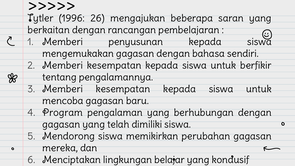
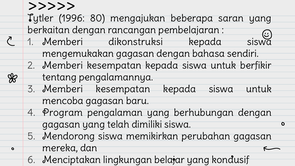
26: 26 -> 80
penyusunan: penyusunan -> dikonstruksi
